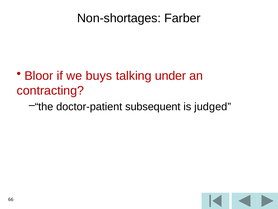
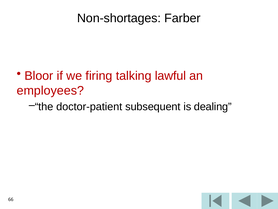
buys: buys -> firing
under: under -> lawful
contracting: contracting -> employees
judged: judged -> dealing
